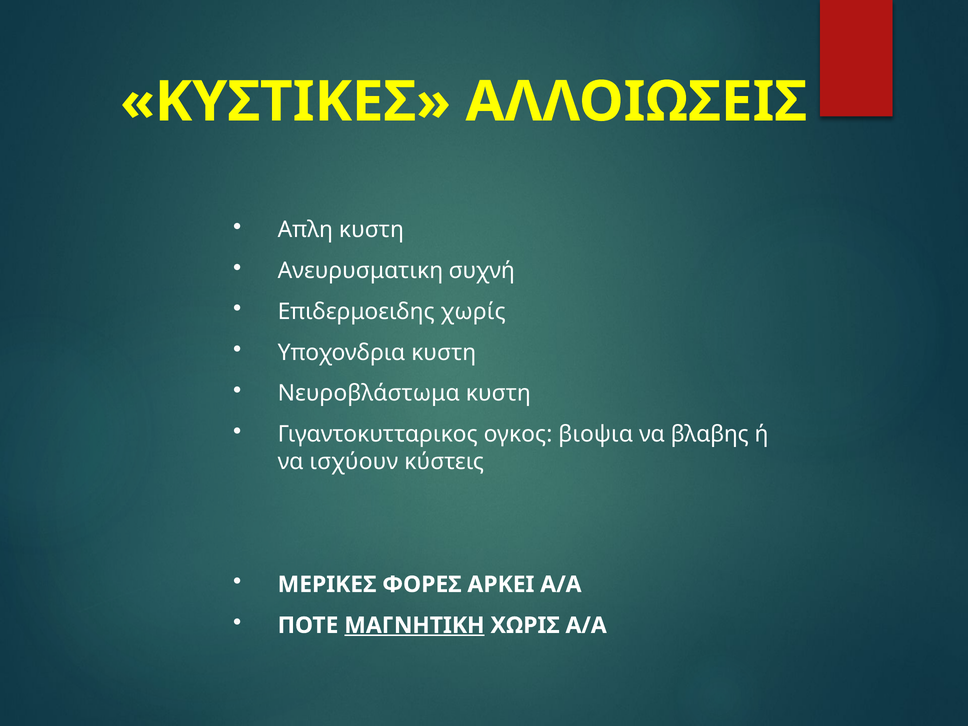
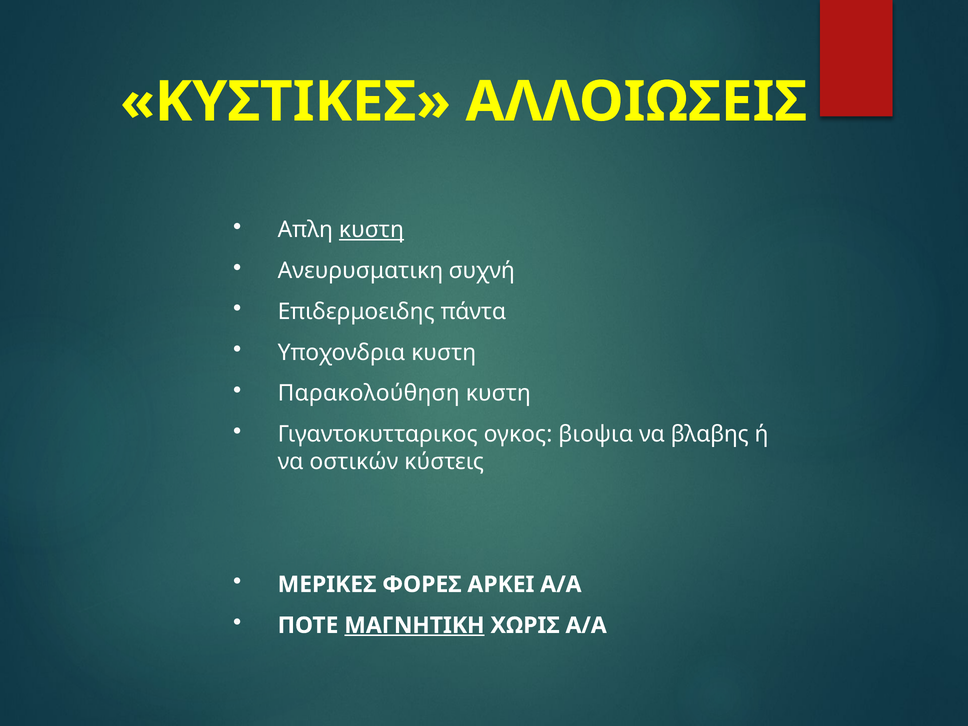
κυστη at (371, 230) underline: none -> present
χωρίς: χωρίς -> πάντα
Νευροβλάστωμα: Νευροβλάστωμα -> Παρακολούθηση
ισχύουν: ισχύουν -> οστικών
